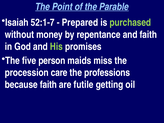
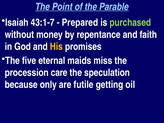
52:1-7: 52:1-7 -> 43:1-7
His colour: light green -> yellow
person: person -> eternal
professions: professions -> speculation
because faith: faith -> only
